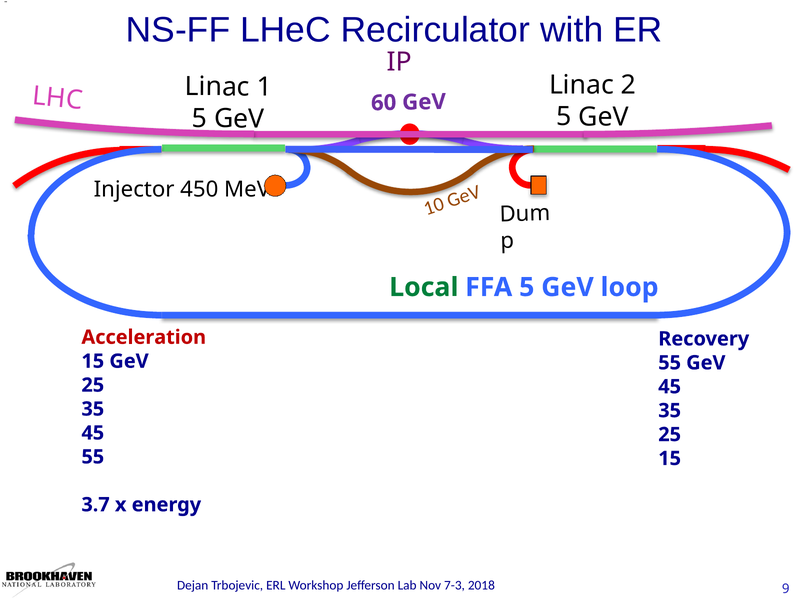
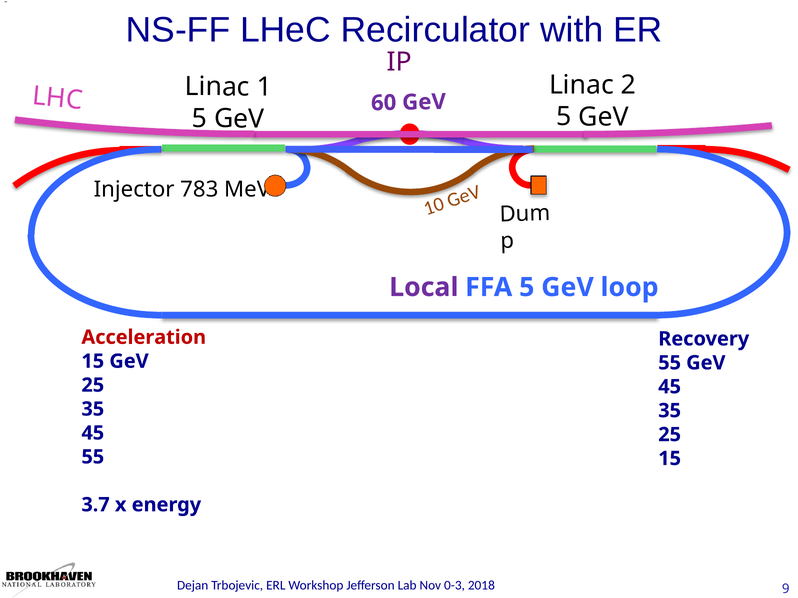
450: 450 -> 783
Local colour: green -> purple
7-3: 7-3 -> 0-3
